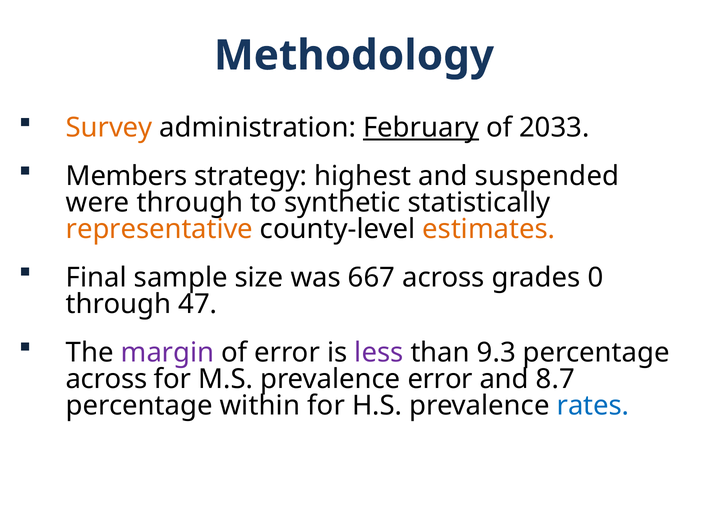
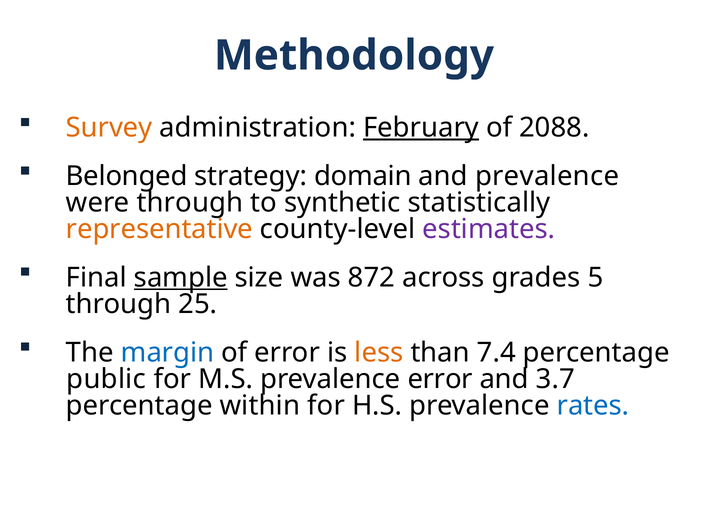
2033: 2033 -> 2088
Members: Members -> Belonged
highest: highest -> domain
and suspended: suspended -> prevalence
estimates colour: orange -> purple
sample underline: none -> present
667: 667 -> 872
0: 0 -> 5
47: 47 -> 25
margin colour: purple -> blue
less colour: purple -> orange
9.3: 9.3 -> 7.4
across at (106, 379): across -> public
8.7: 8.7 -> 3.7
